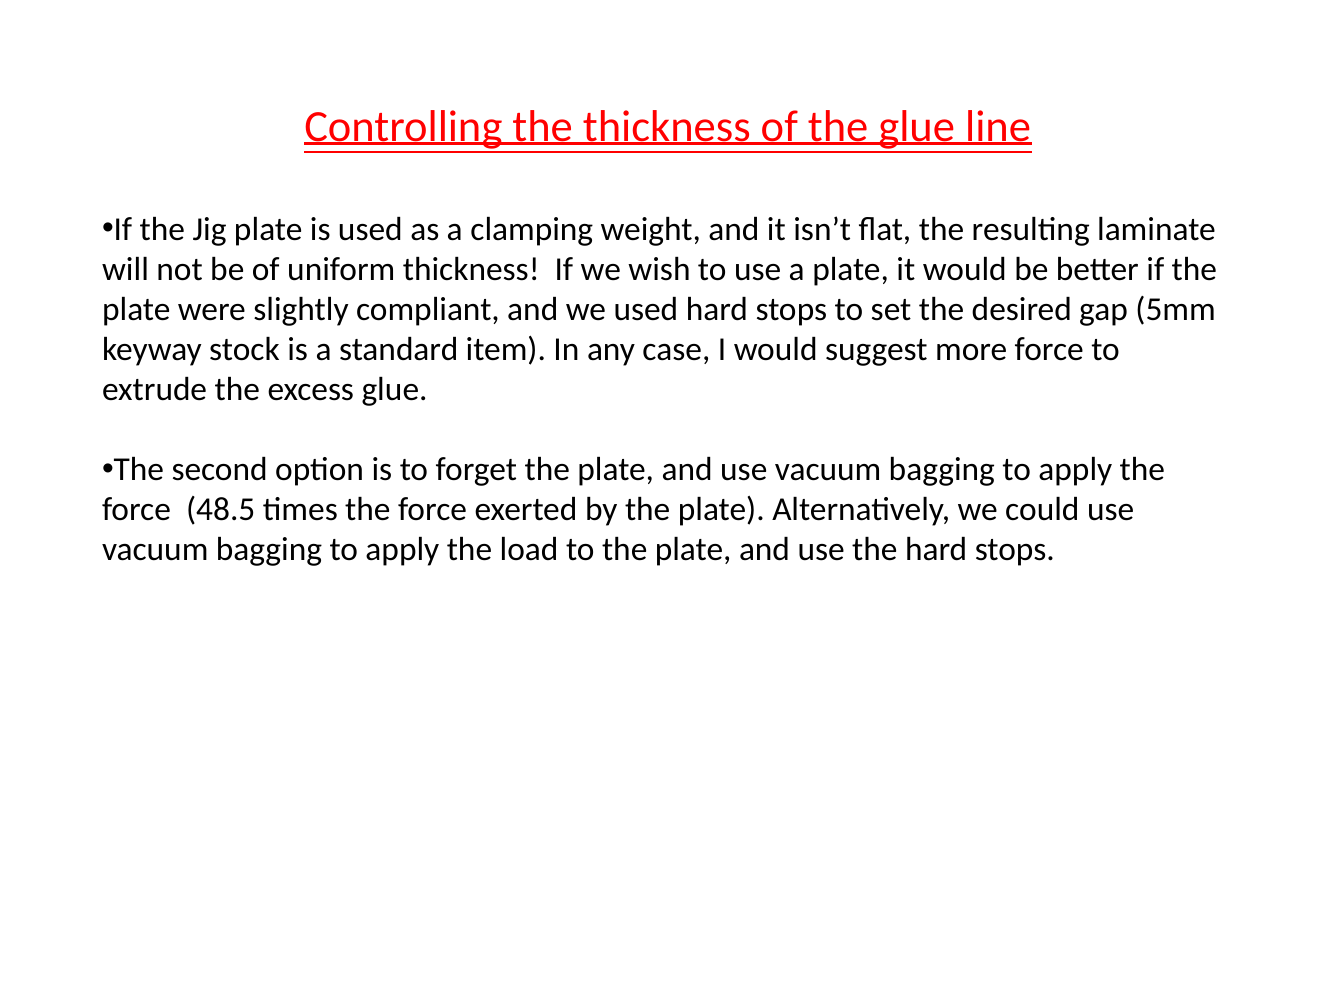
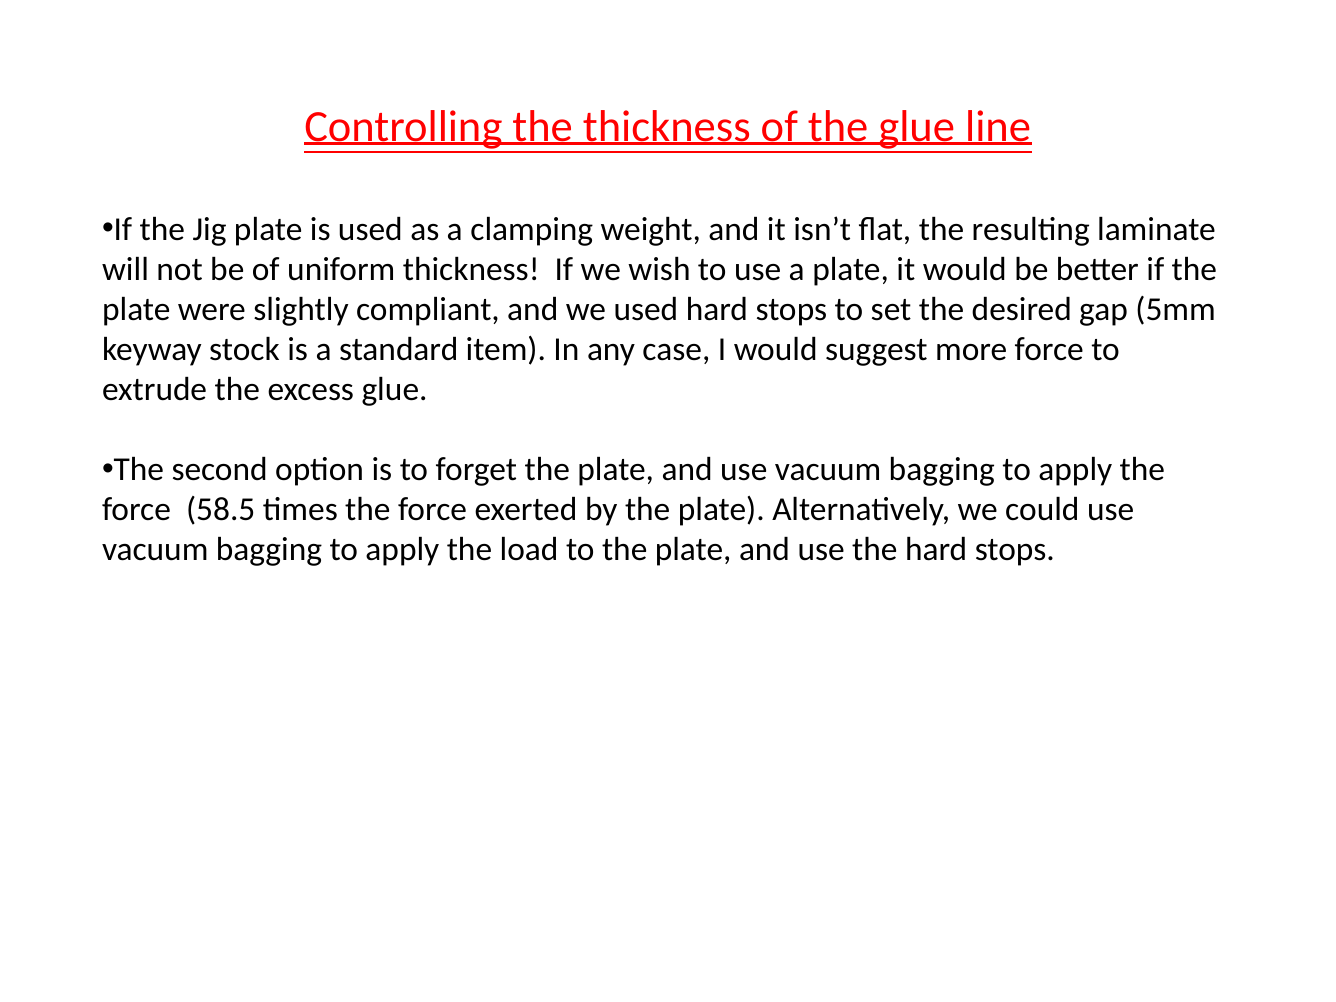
48.5: 48.5 -> 58.5
